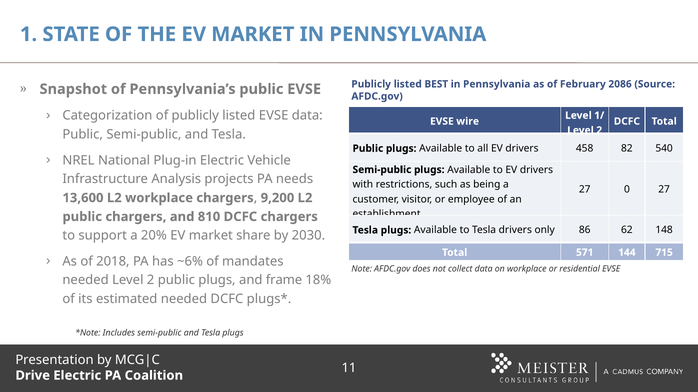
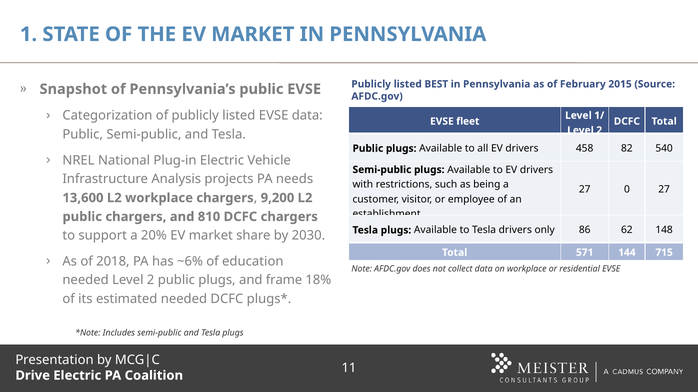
2086: 2086 -> 2015
wire: wire -> fleet
mandates: mandates -> education
